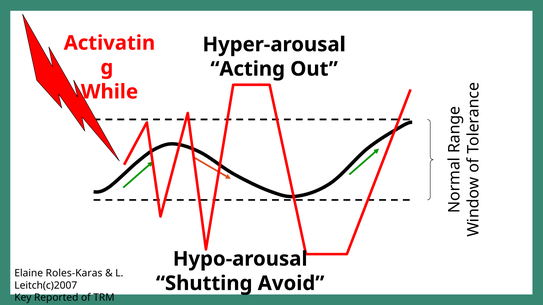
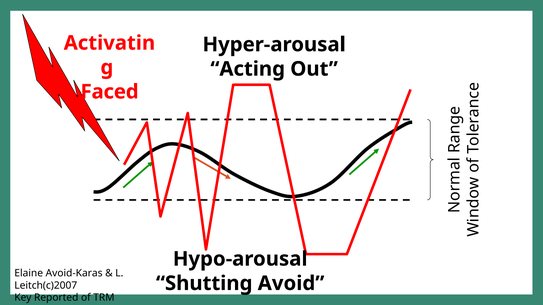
While: While -> Faced
Roles-Karas: Roles-Karas -> Avoid-Karas
